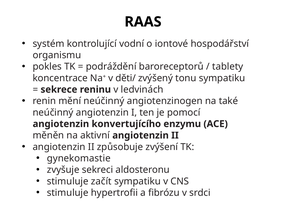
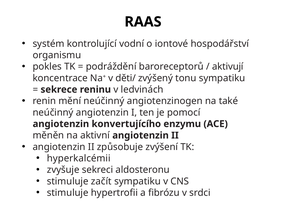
tablety: tablety -> aktivují
gynekomastie: gynekomastie -> hyperkalcémii
